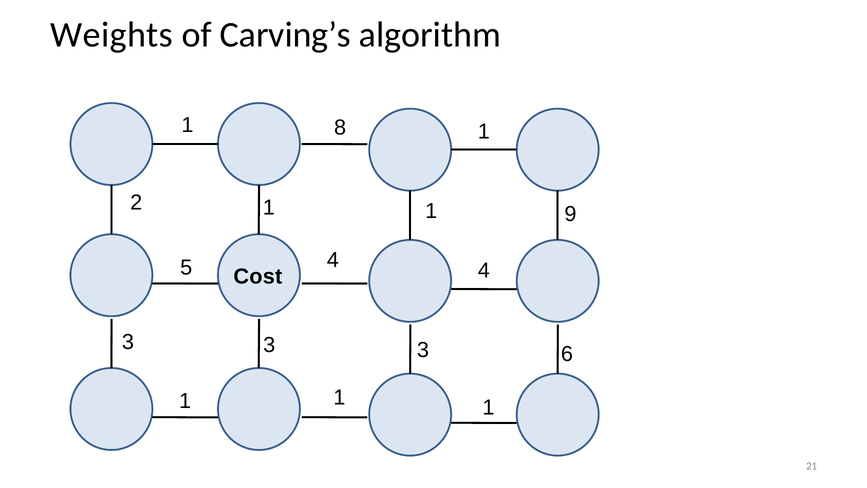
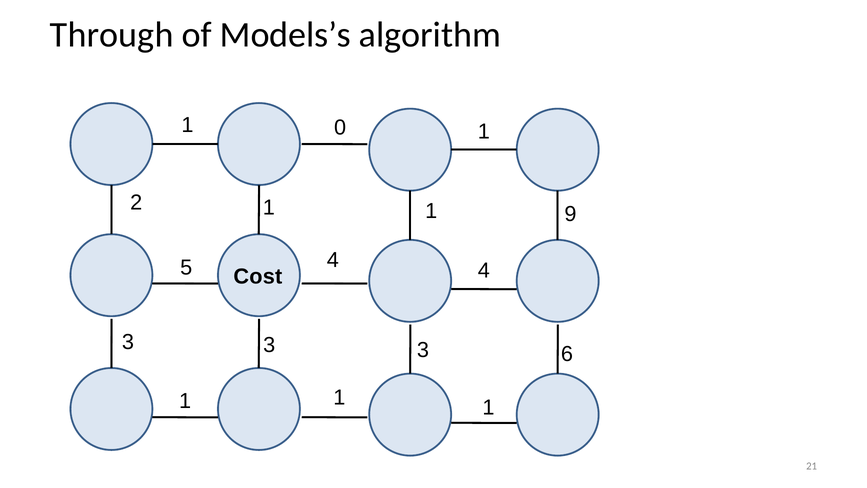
Weights: Weights -> Through
Carving’s: Carving’s -> Models’s
8: 8 -> 0
